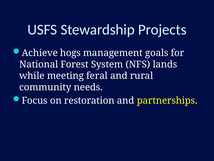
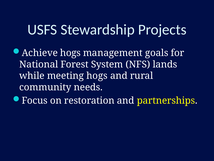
meeting feral: feral -> hogs
